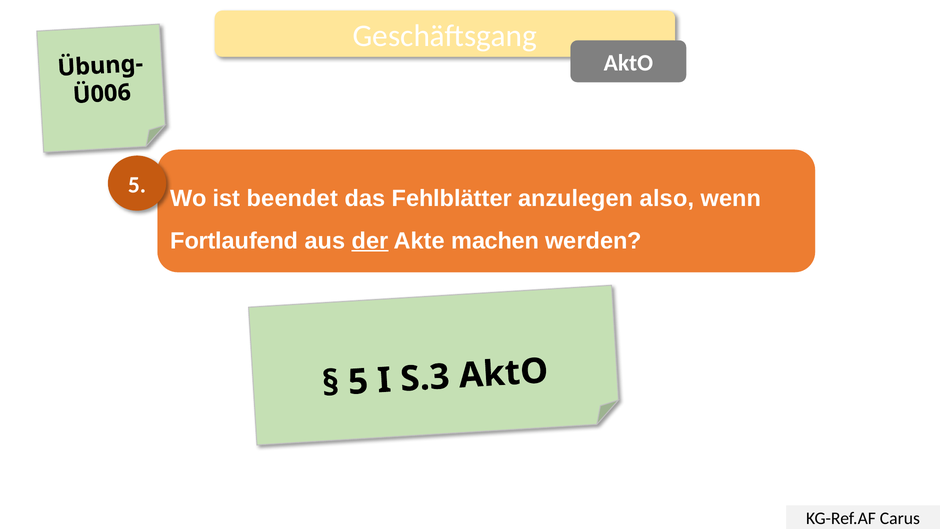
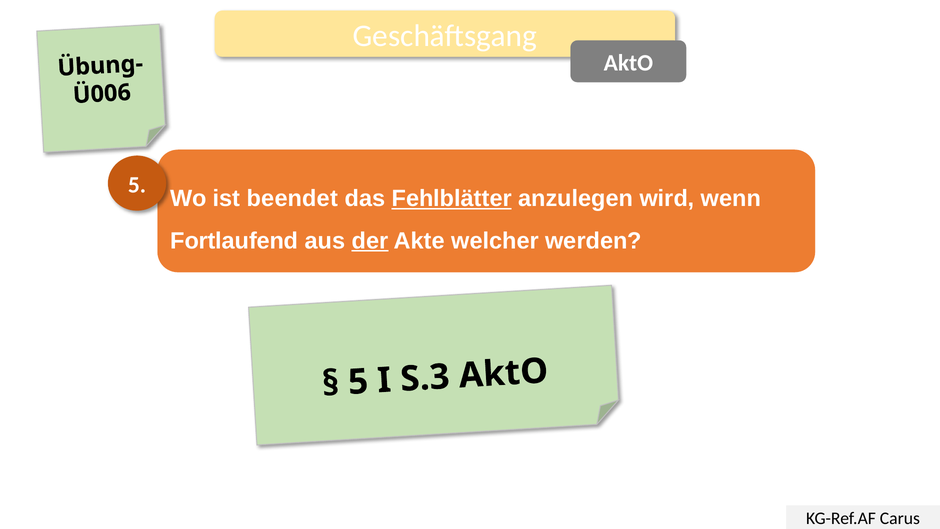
Fehlblätter underline: none -> present
also: also -> wird
machen: machen -> welcher
